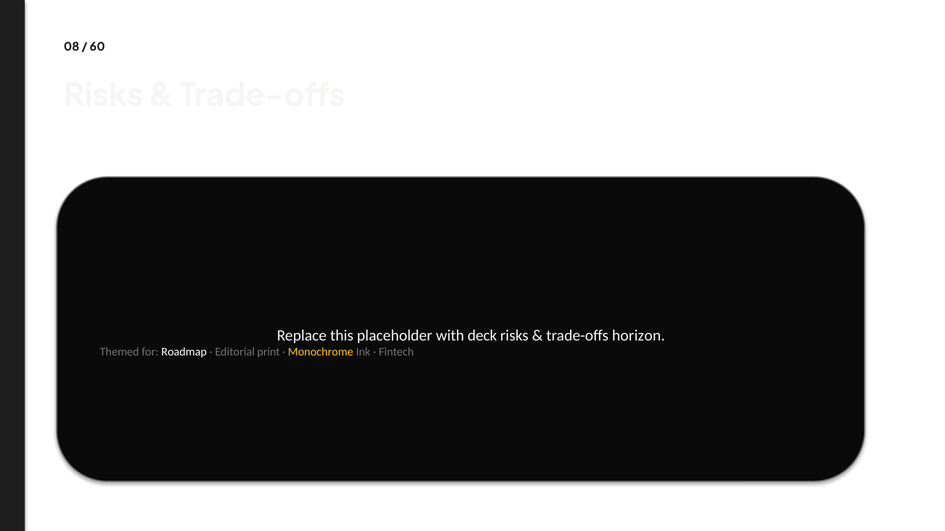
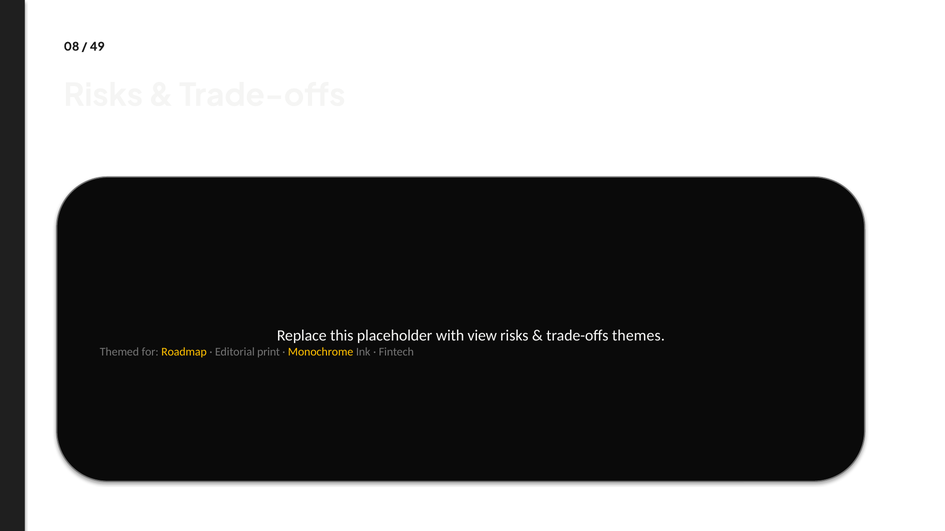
60: 60 -> 49
deck: deck -> view
horizon: horizon -> themes
Roadmap colour: white -> yellow
